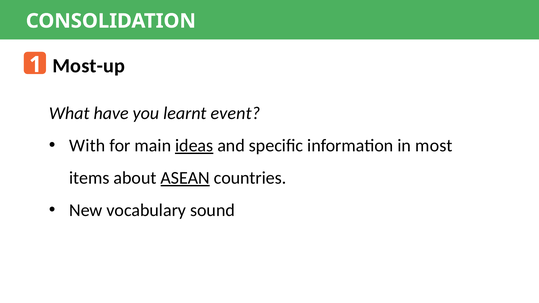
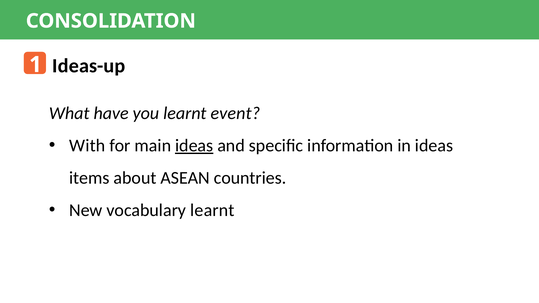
Most-up: Most-up -> Ideas-up
in most: most -> ideas
ASEAN underline: present -> none
vocabulary sound: sound -> learnt
